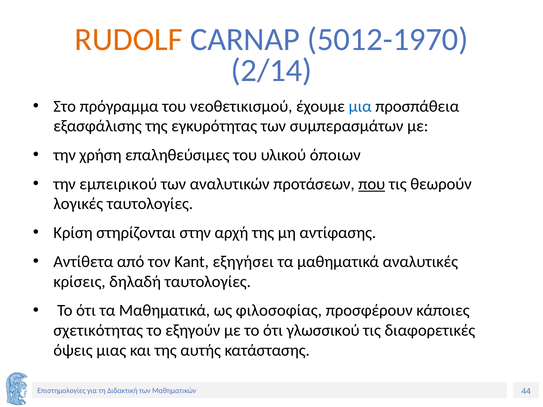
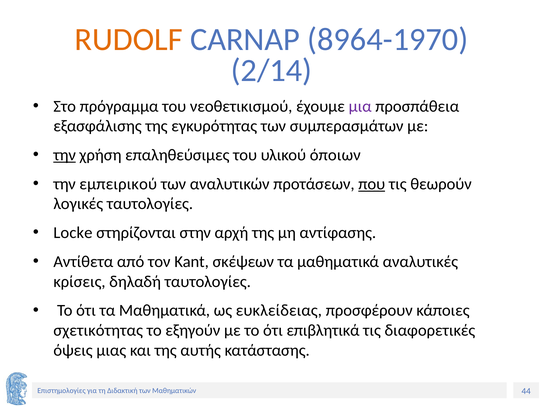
5012-1970: 5012-1970 -> 8964-1970
μια colour: blue -> purple
την at (65, 155) underline: none -> present
Κρίση: Κρίση -> Locke
εξηγήσει: εξηγήσει -> σκέψεων
φιλοσοφίας: φιλοσοφίας -> ευκλείδειας
γλωσσικού: γλωσσικού -> επιβλητικά
